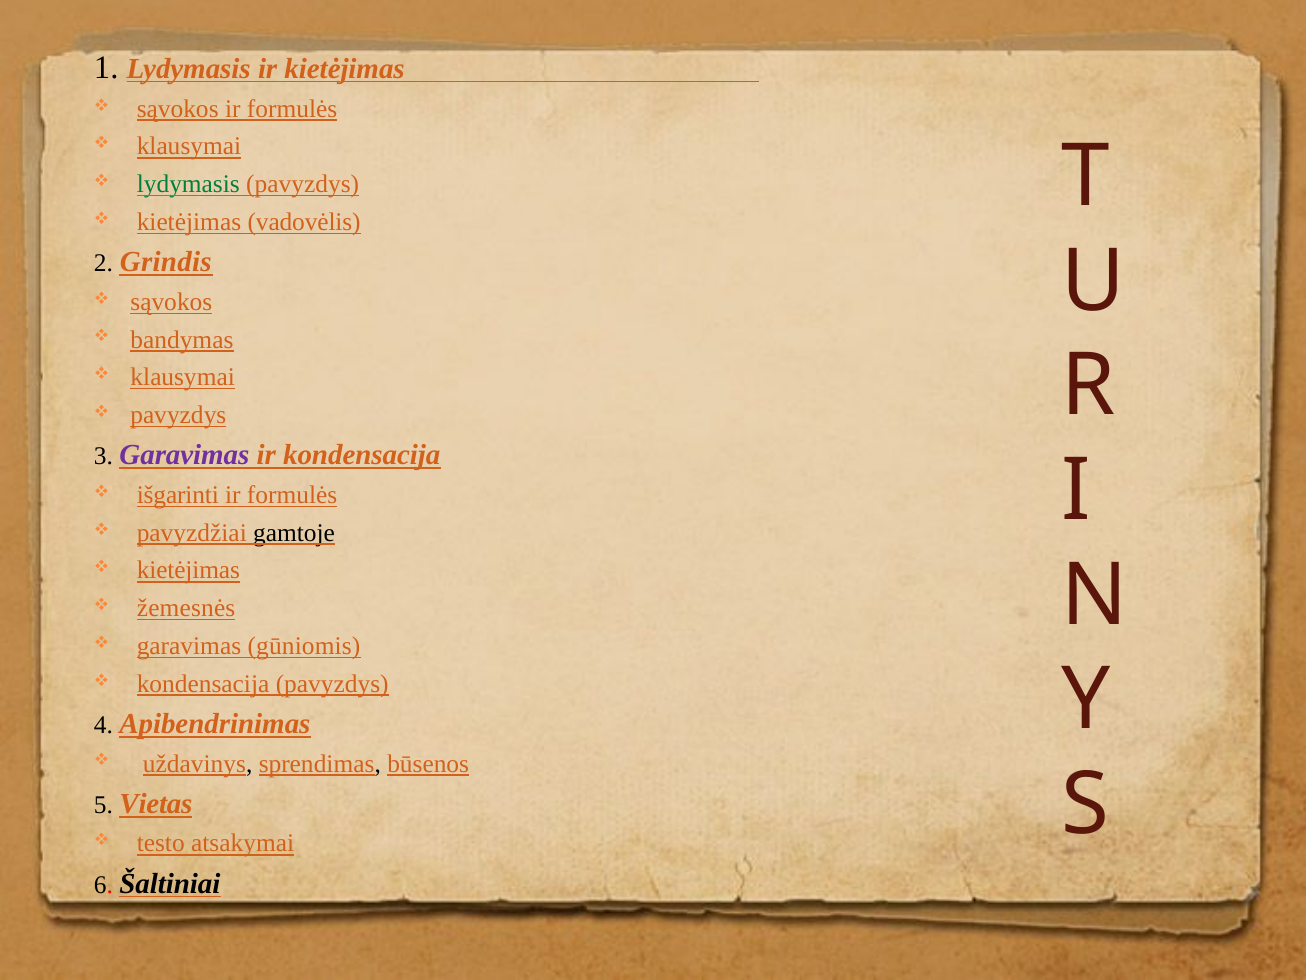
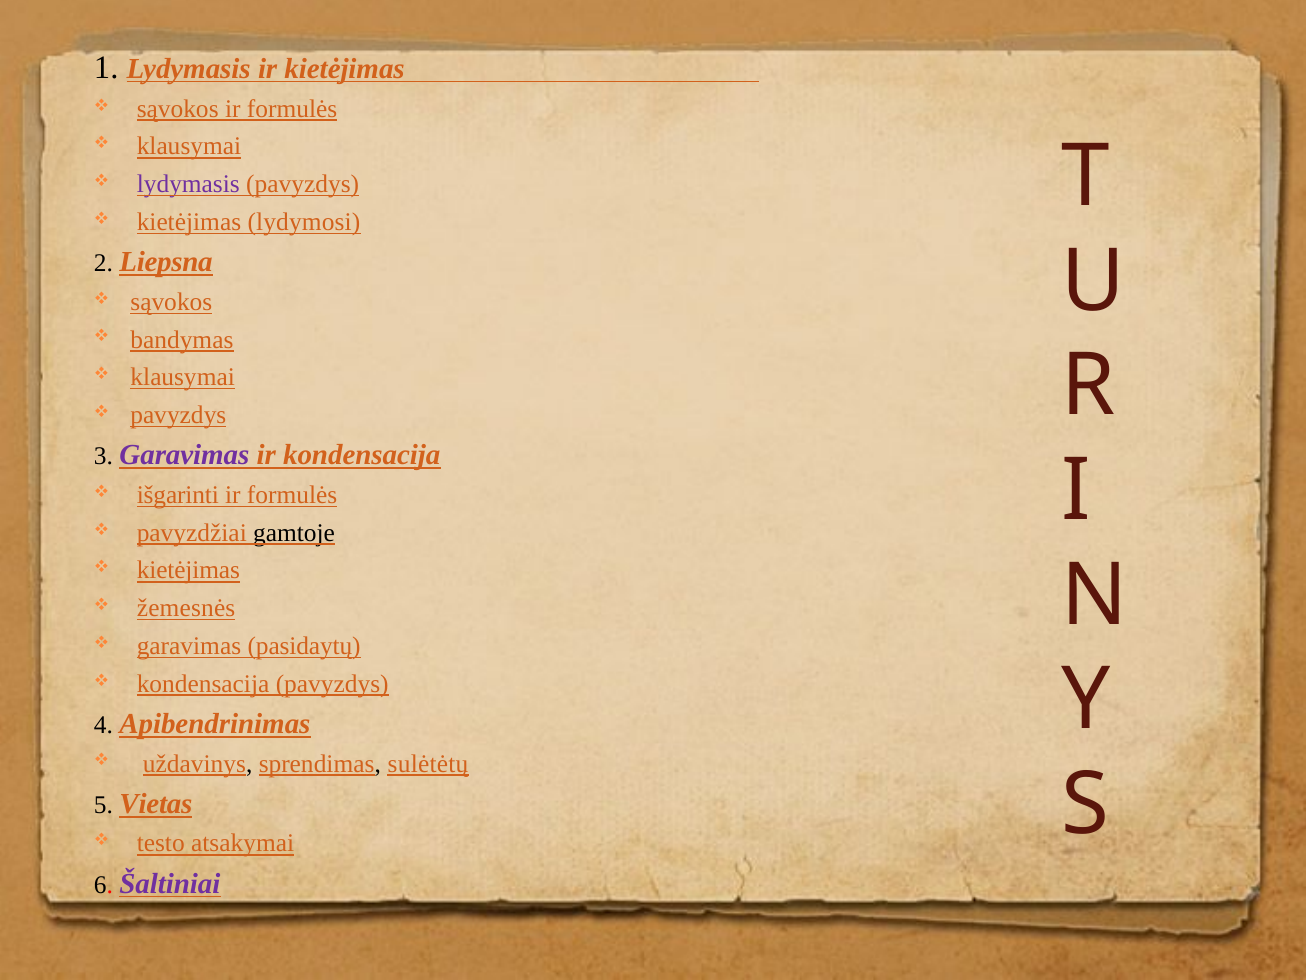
lydymasis at (188, 184) colour: green -> purple
vadovėlis: vadovėlis -> lydymosi
Grindis: Grindis -> Liepsna
gūniomis: gūniomis -> pasidaytų
būsenos: būsenos -> sulėtėtų
Šaltiniai colour: black -> purple
